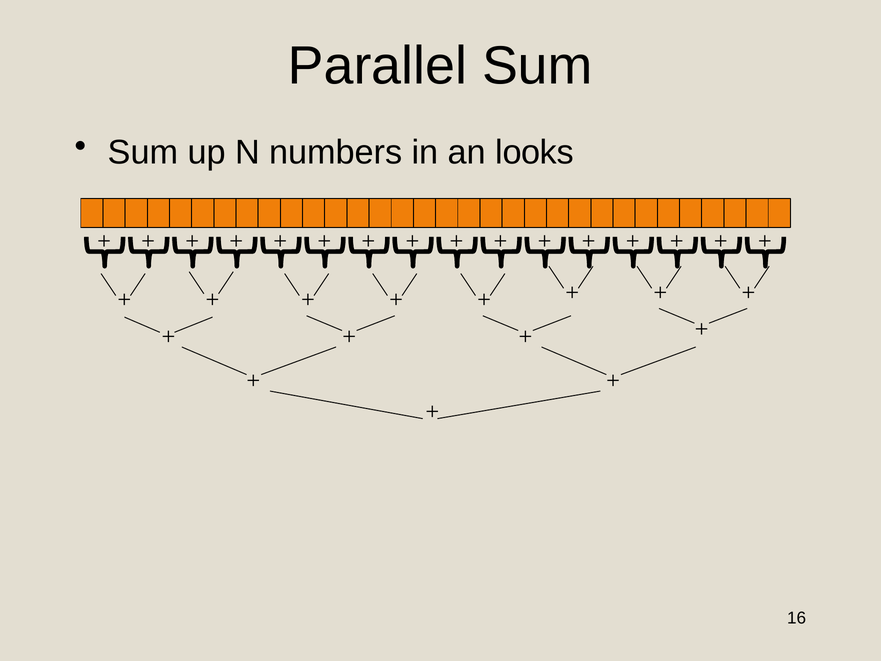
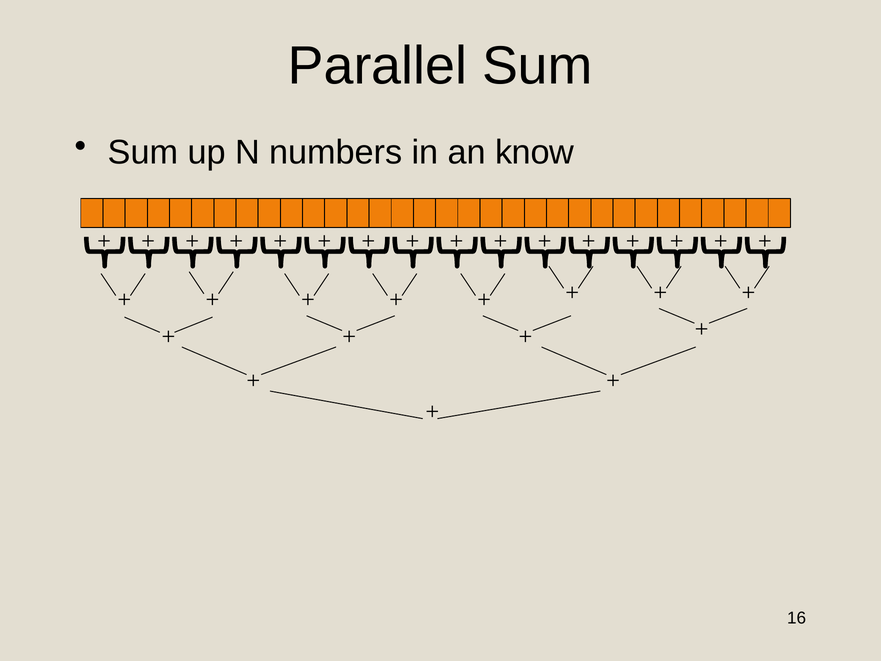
looks: looks -> know
